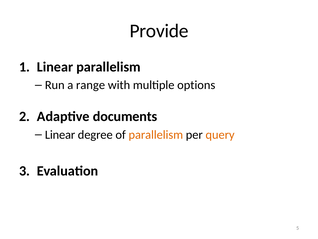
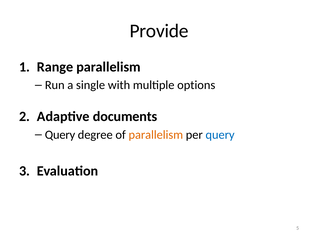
Linear at (55, 67): Linear -> Range
range: range -> single
Linear at (60, 134): Linear -> Query
query at (220, 134) colour: orange -> blue
